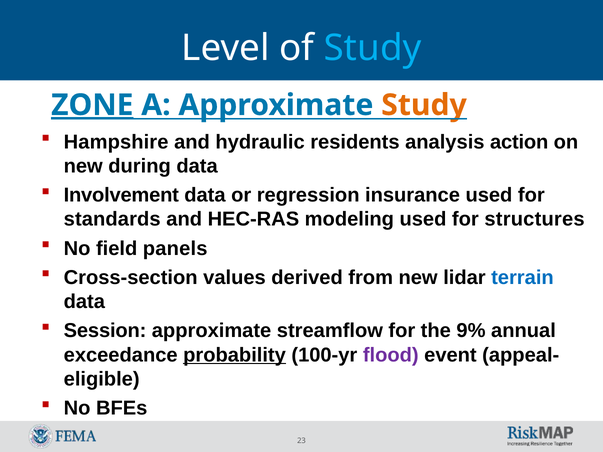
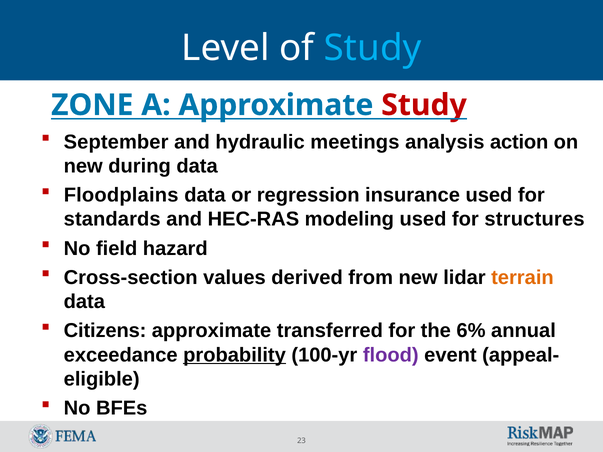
ZONE underline: present -> none
Study at (424, 105) colour: orange -> red
Hampshire: Hampshire -> September
residents: residents -> meetings
Involvement: Involvement -> Floodplains
panels: panels -> hazard
terrain colour: blue -> orange
Session: Session -> Citizens
streamflow: streamflow -> transferred
9%: 9% -> 6%
